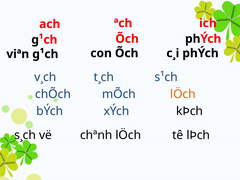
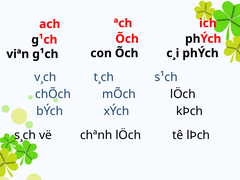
lÖch at (183, 94) colour: orange -> black
